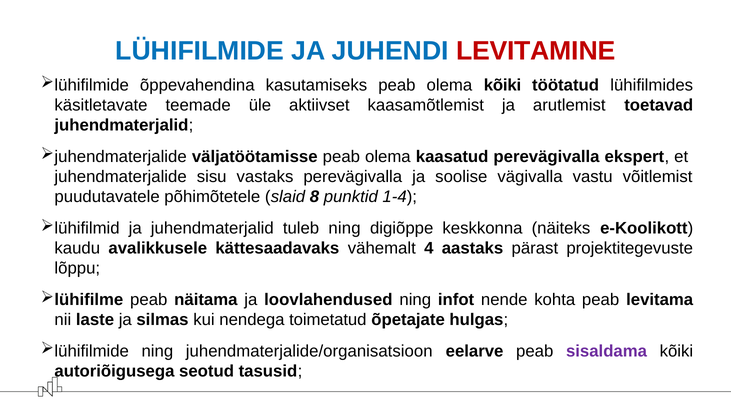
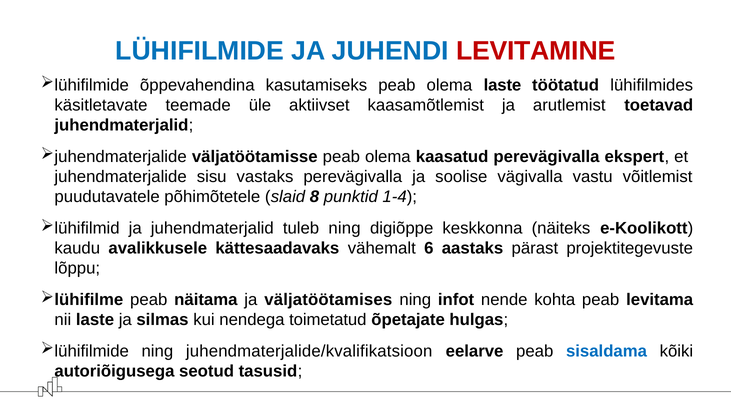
olema kõiki: kõiki -> laste
4: 4 -> 6
loovlahendused: loovlahendused -> väljatöötamises
juhendmaterjalide/organisatsioon: juhendmaterjalide/organisatsioon -> juhendmaterjalide/kvalifikatsioon
sisaldama colour: purple -> blue
